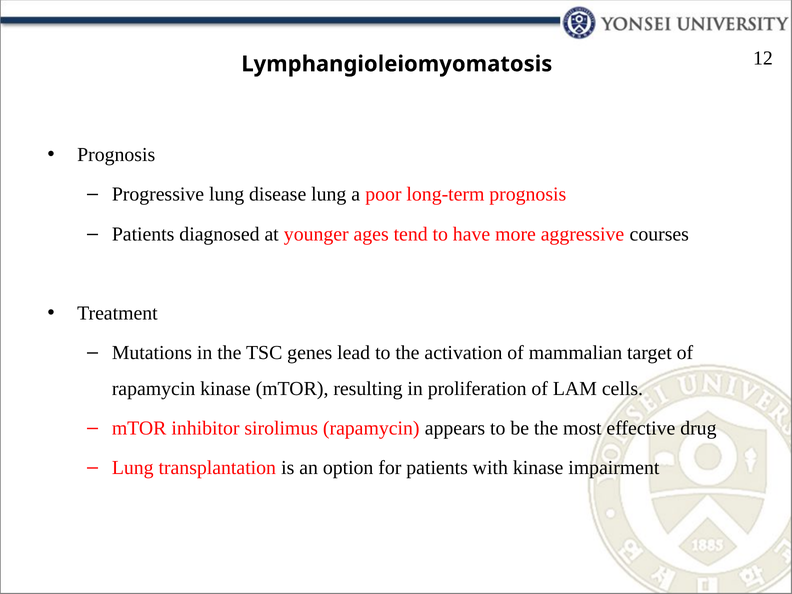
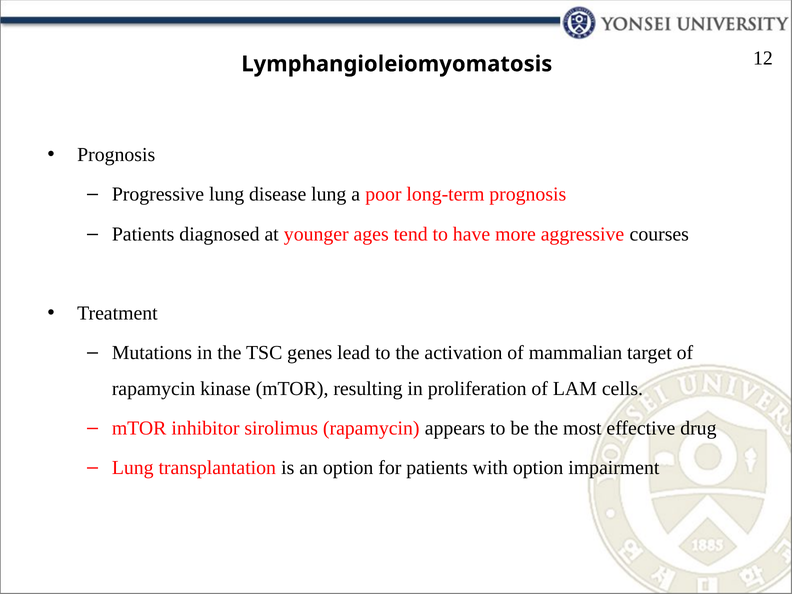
with kinase: kinase -> option
